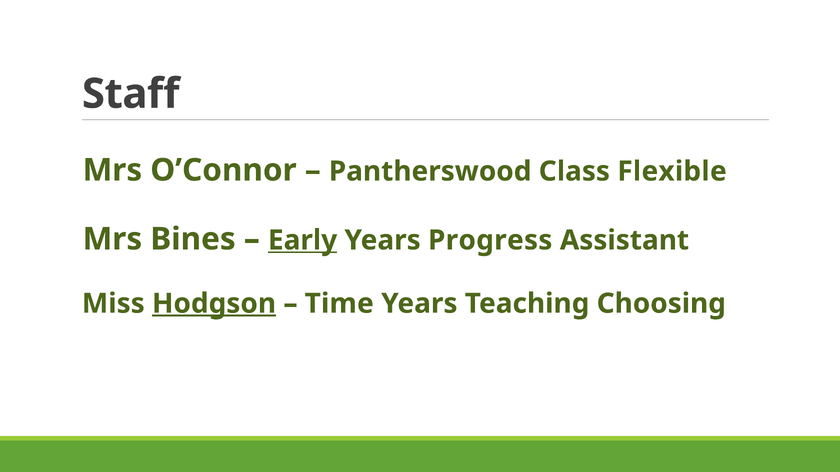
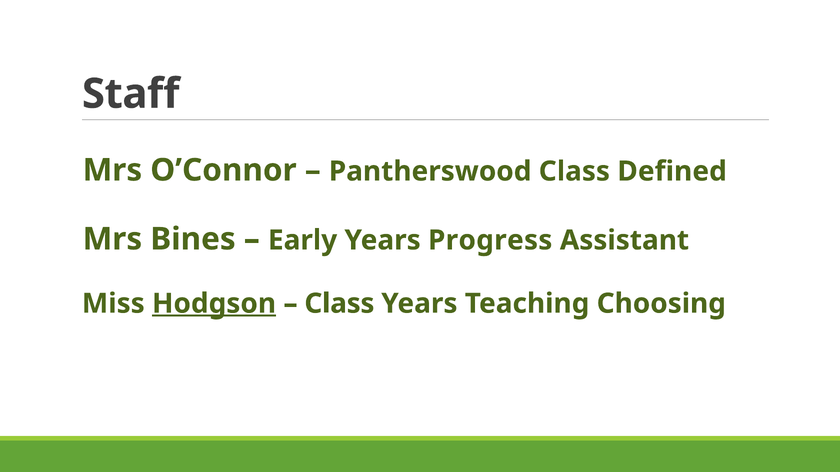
Flexible: Flexible -> Defined
Early underline: present -> none
Time at (339, 304): Time -> Class
